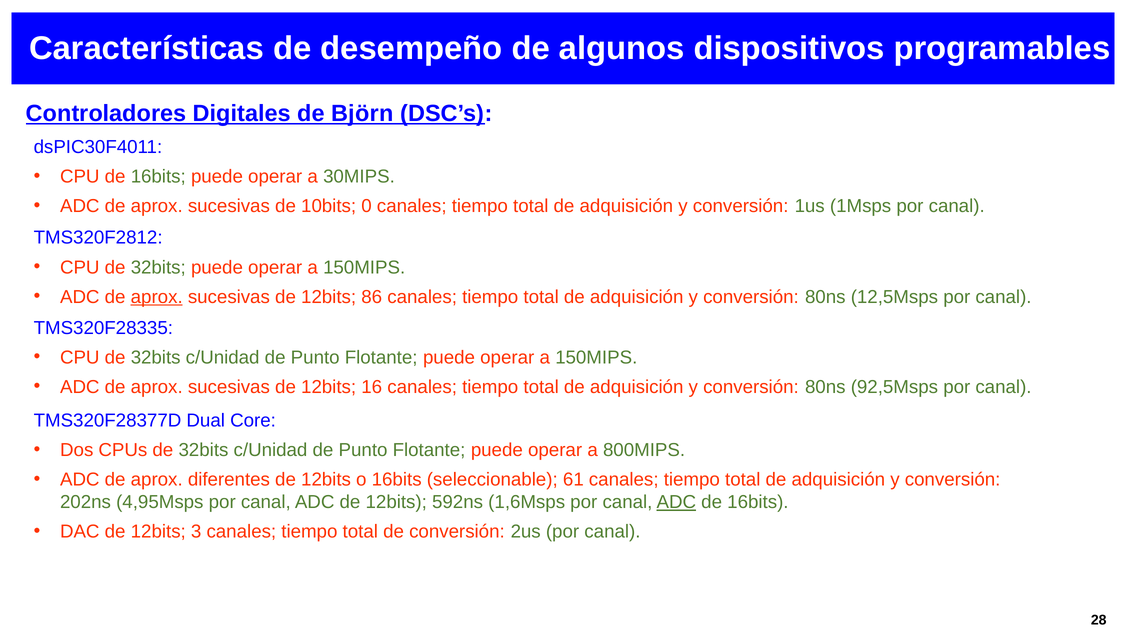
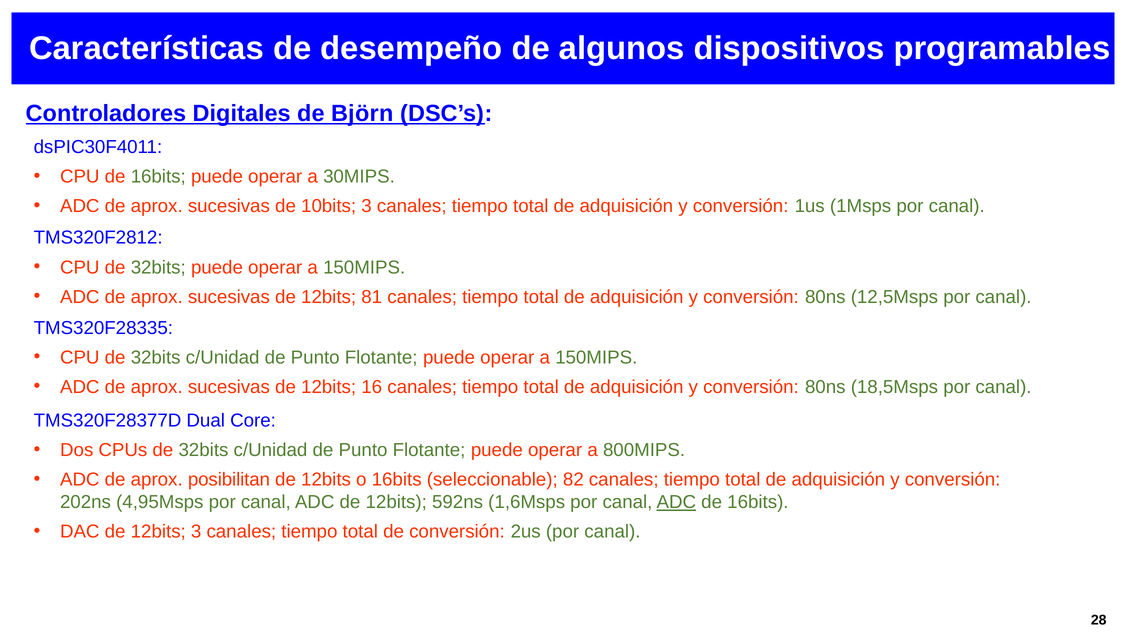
10bits 0: 0 -> 3
aprox at (157, 297) underline: present -> none
86: 86 -> 81
92,5Msps: 92,5Msps -> 18,5Msps
diferentes: diferentes -> posibilitan
61: 61 -> 82
